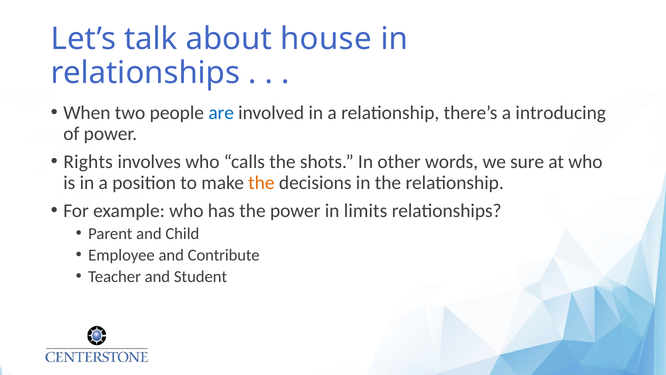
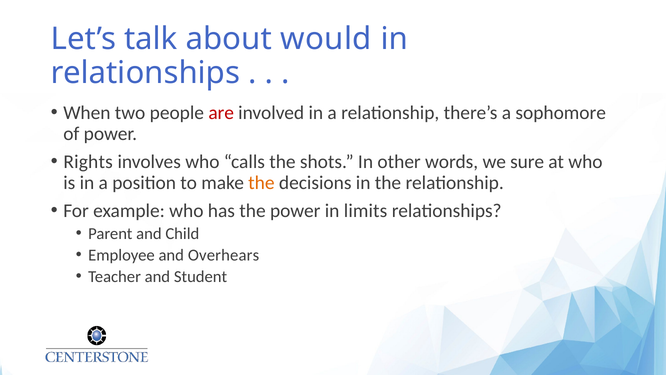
house: house -> would
are colour: blue -> red
introducing: introducing -> sophomore
Contribute: Contribute -> Overhears
